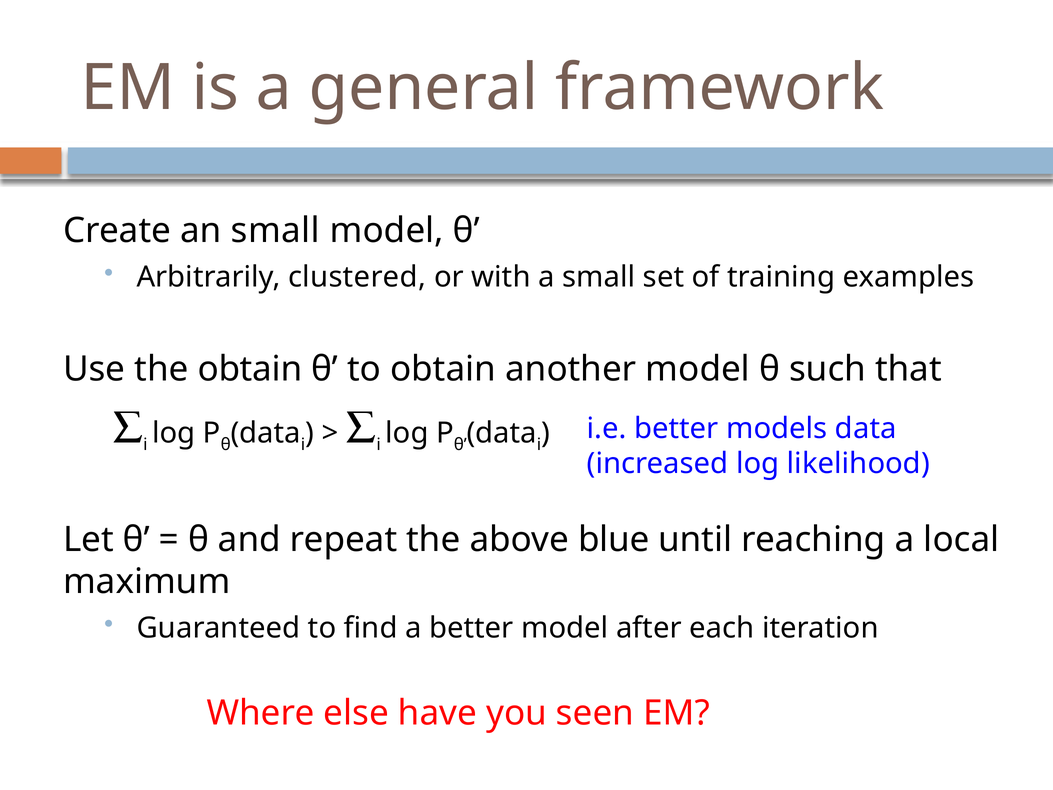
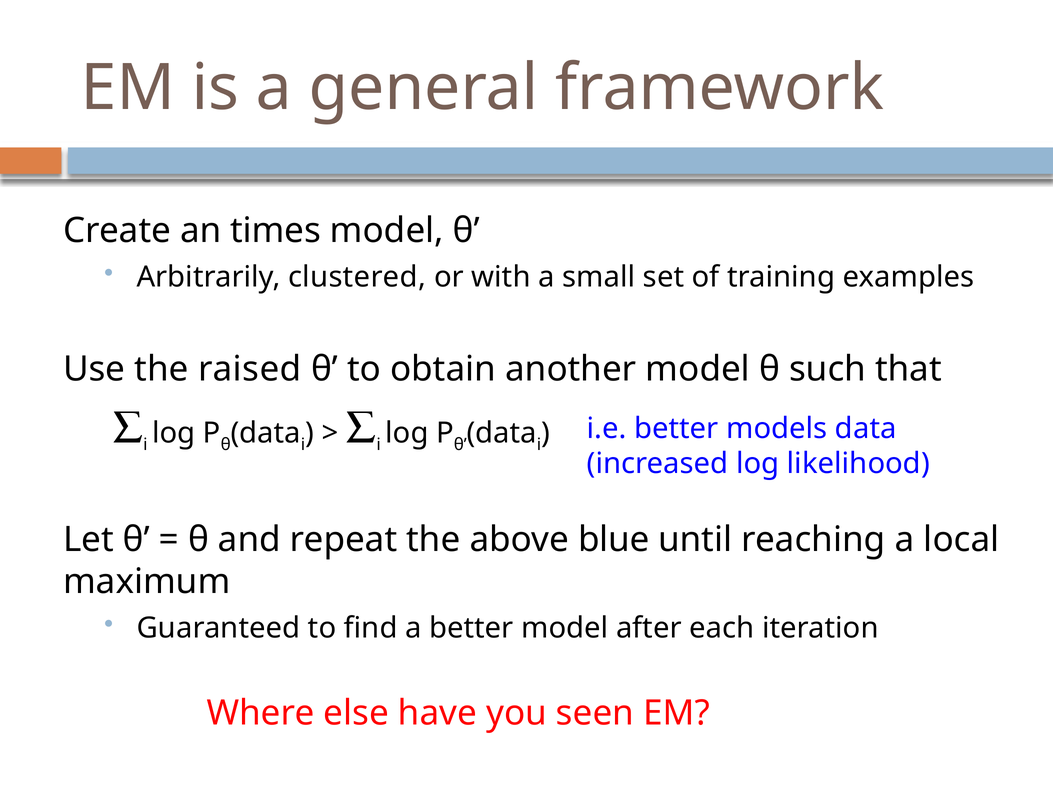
an small: small -> times
the obtain: obtain -> raised
